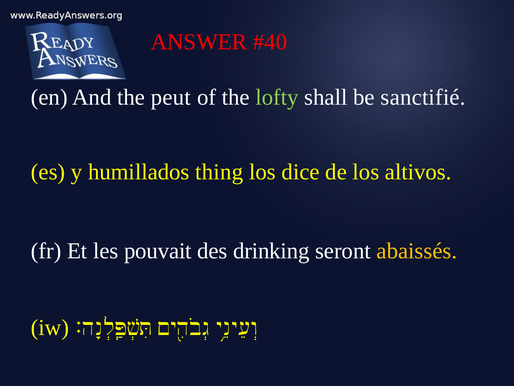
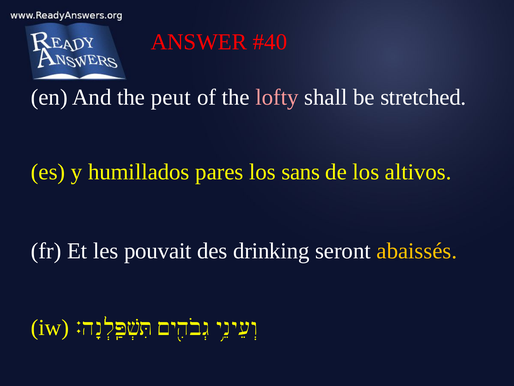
lofty colour: light green -> pink
sanctifié: sanctifié -> stretched
thing: thing -> pares
dice: dice -> sans
